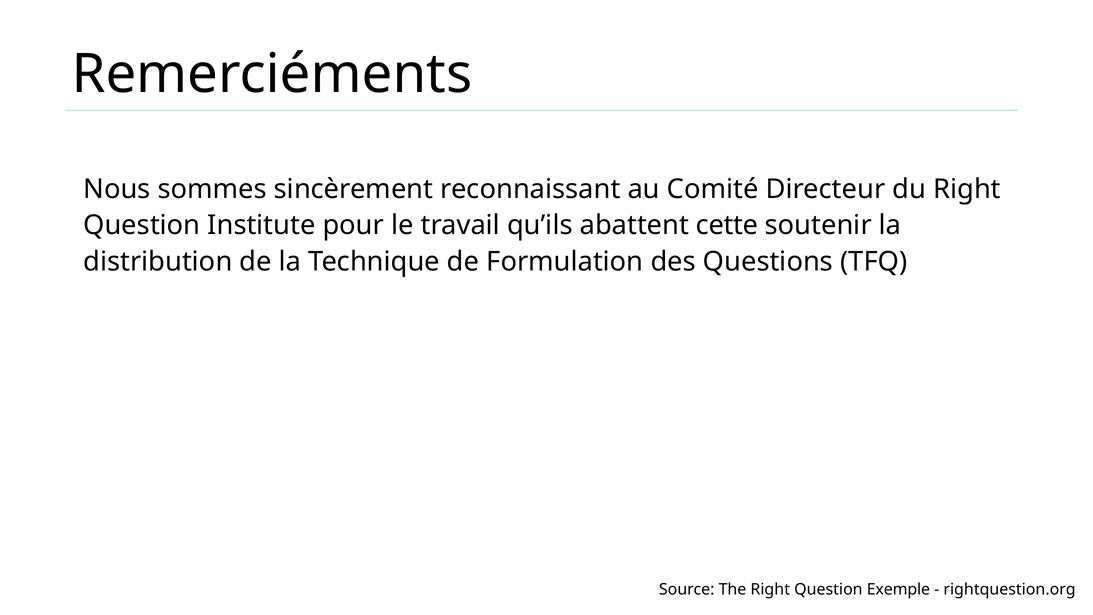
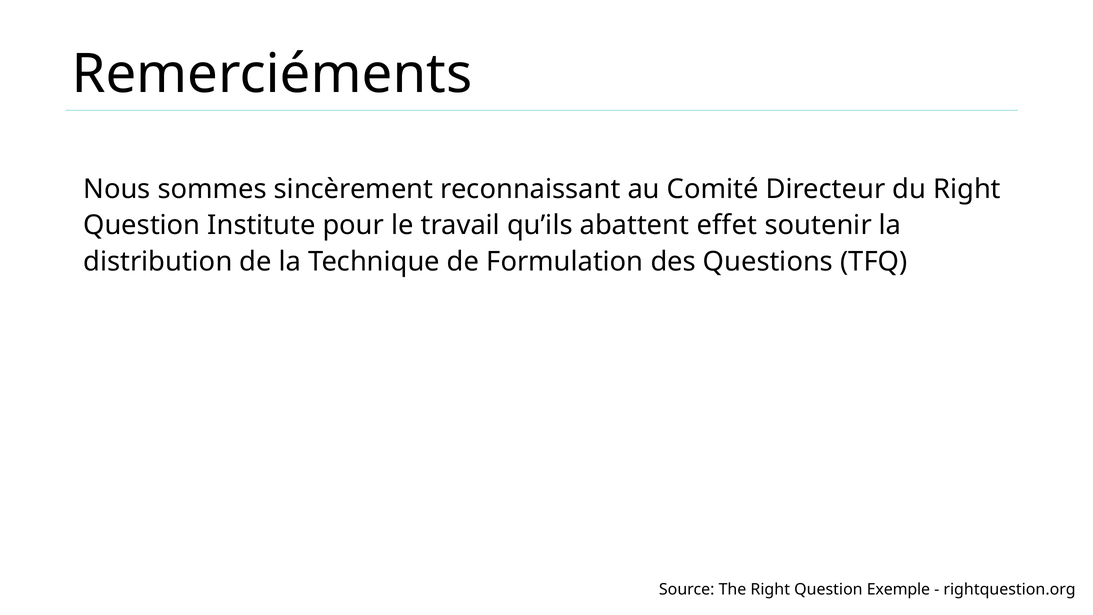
cette: cette -> effet
